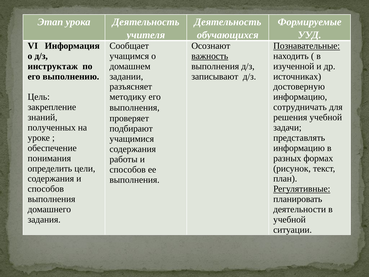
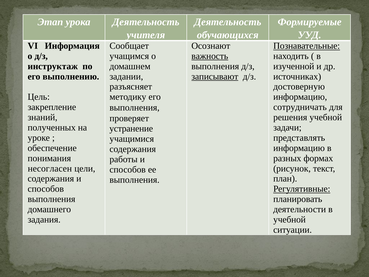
записывают underline: none -> present
подбирают: подбирают -> устранение
определить: определить -> несогласен
